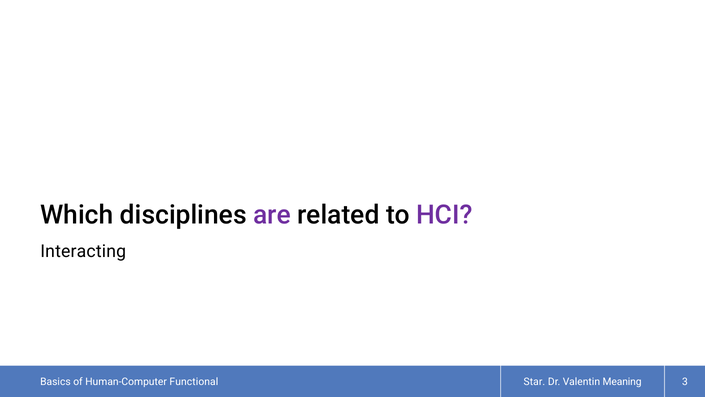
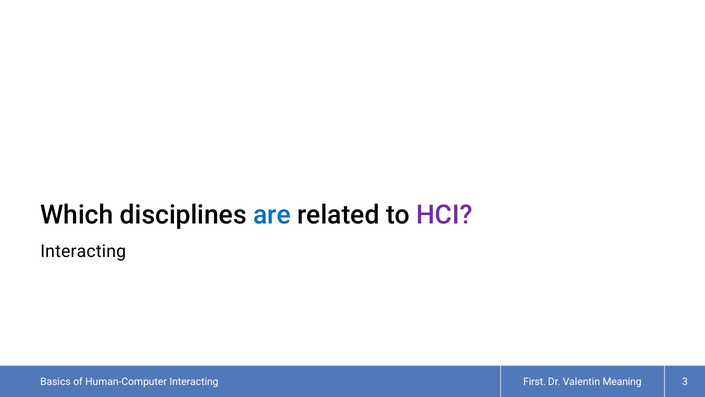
are colour: purple -> blue
Human-Computer Functional: Functional -> Interacting
Star: Star -> First
